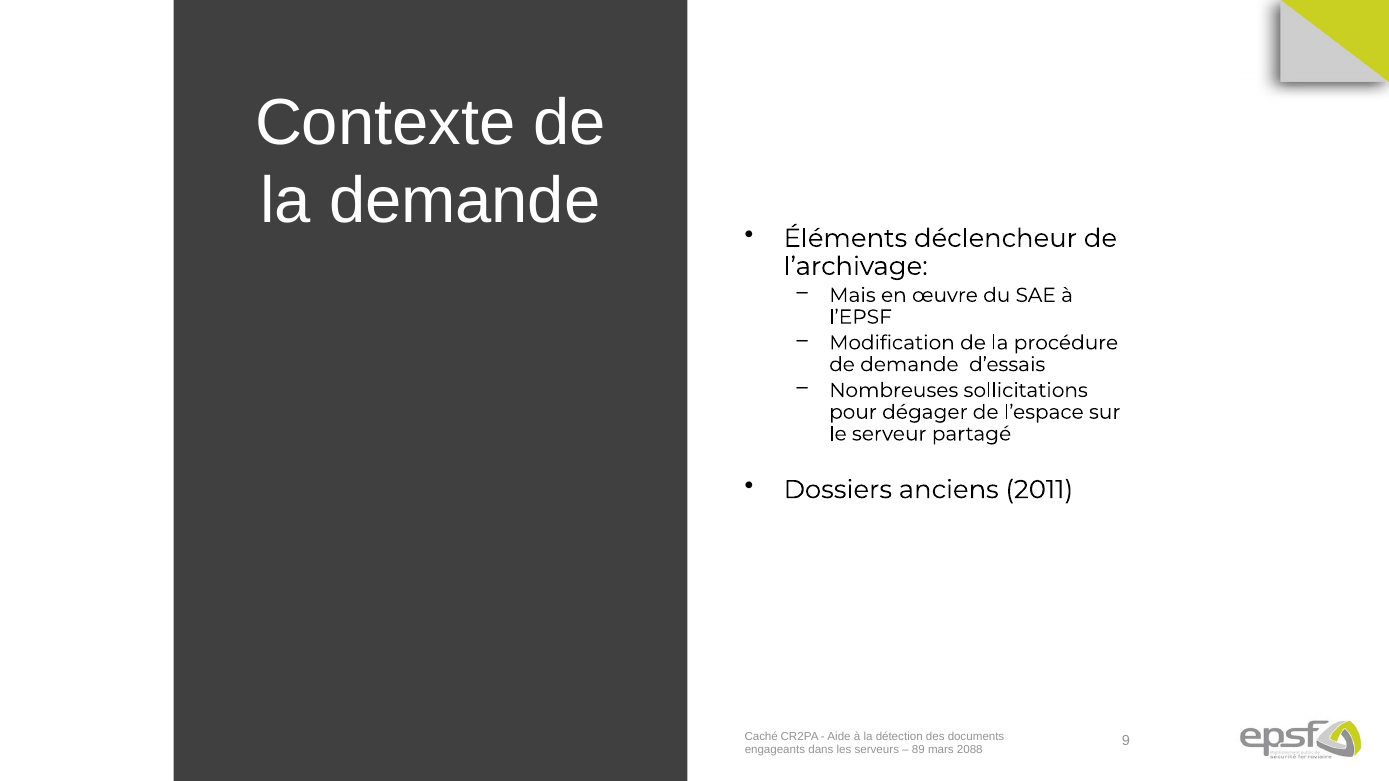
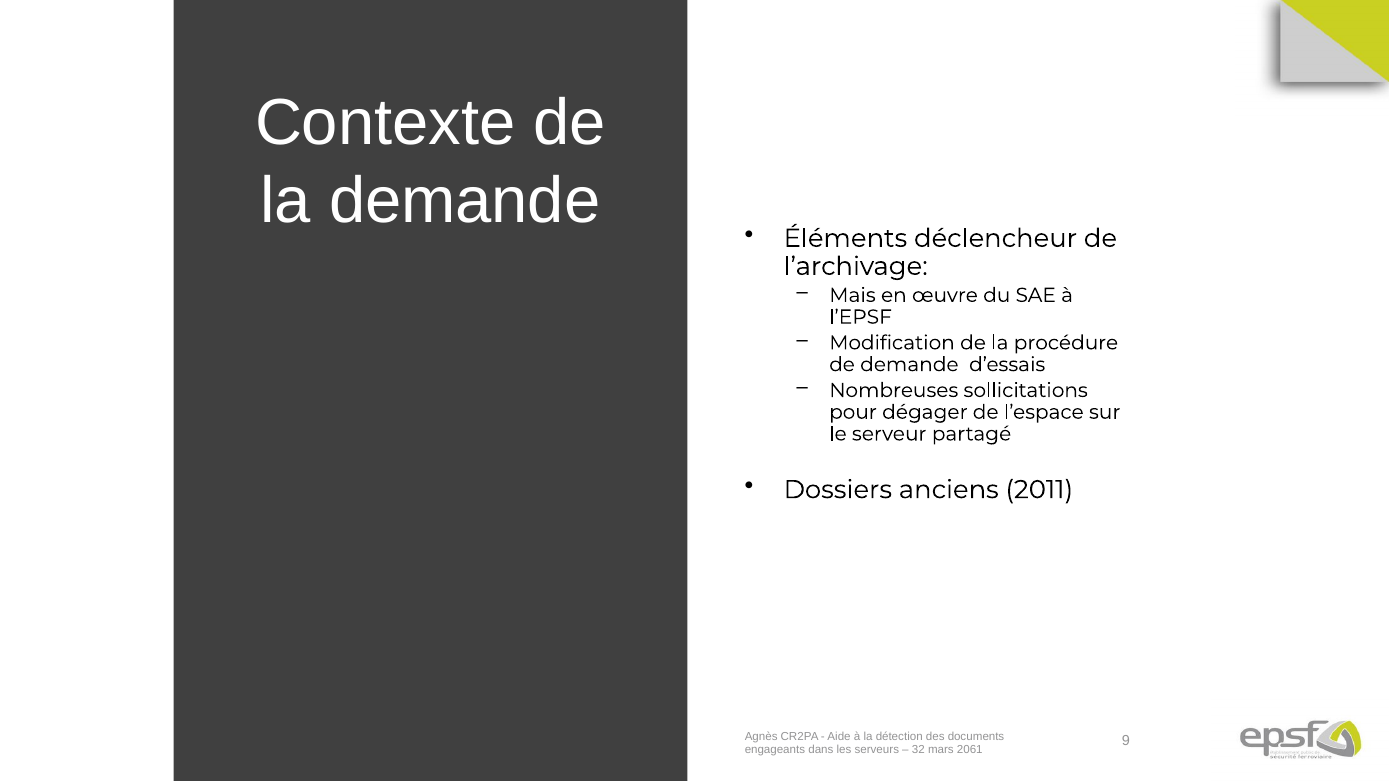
Caché: Caché -> Agnès
89: 89 -> 32
2088: 2088 -> 2061
